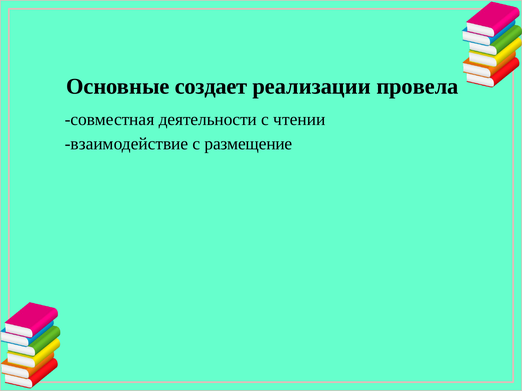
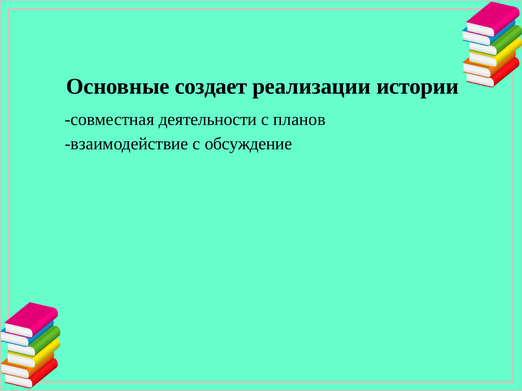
провела: провела -> истории
чтении: чтении -> планов
размещение: размещение -> обсуждение
